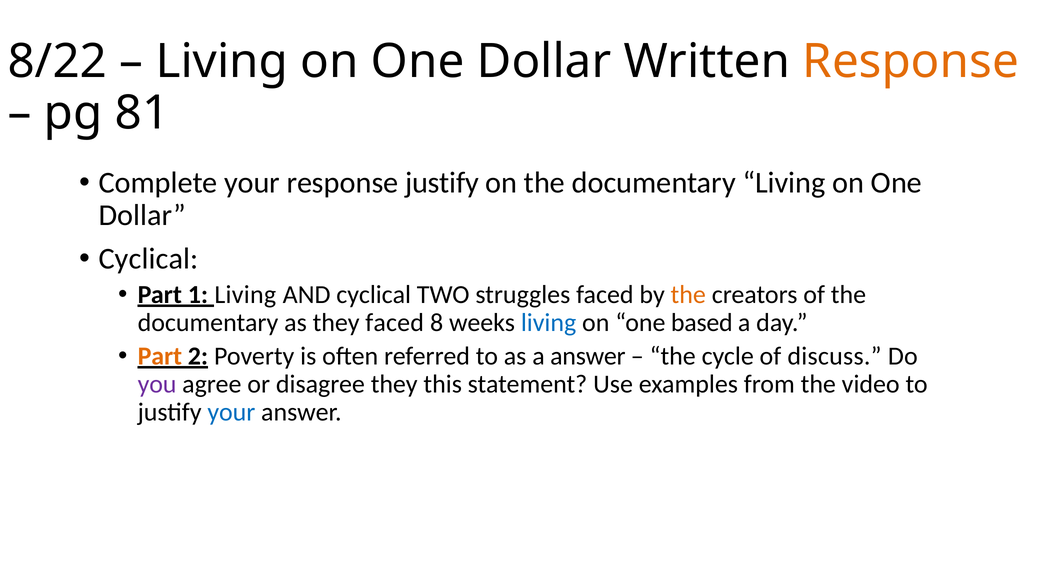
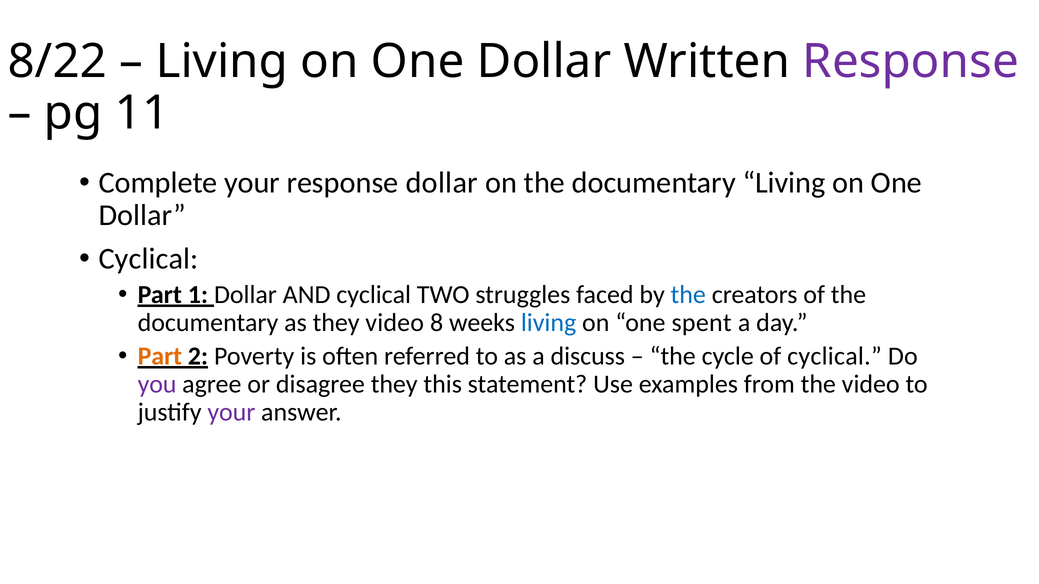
Response at (911, 62) colour: orange -> purple
81: 81 -> 11
response justify: justify -> dollar
1 Living: Living -> Dollar
the at (688, 295) colour: orange -> blue
they faced: faced -> video
based: based -> spent
a answer: answer -> discuss
of discuss: discuss -> cyclical
your at (231, 413) colour: blue -> purple
